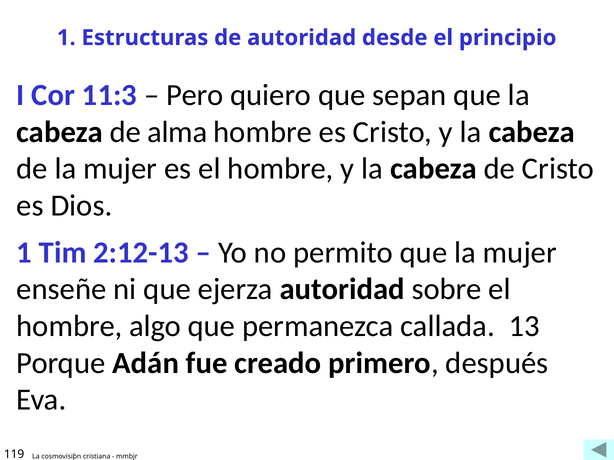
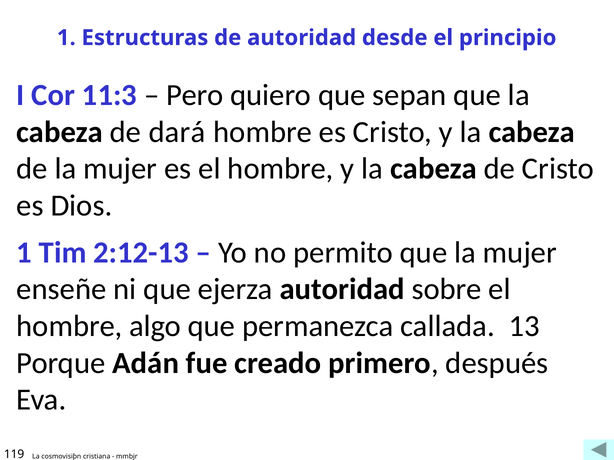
alma: alma -> dará
